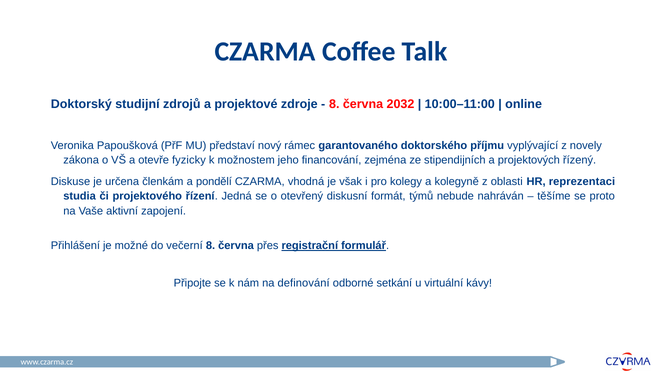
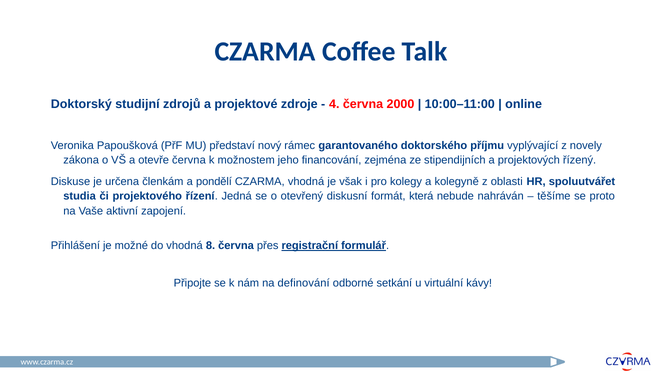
8 at (334, 104): 8 -> 4
2032: 2032 -> 2000
otevře fyzicky: fyzicky -> června
reprezentaci: reprezentaci -> spoluutvářet
týmů: týmů -> která
do večerní: večerní -> vhodná
